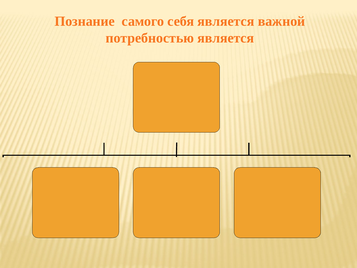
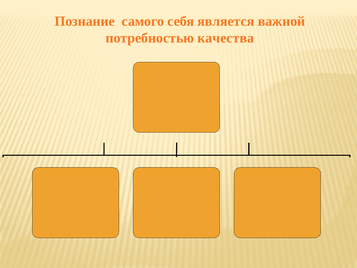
потребностью является: является -> качества
